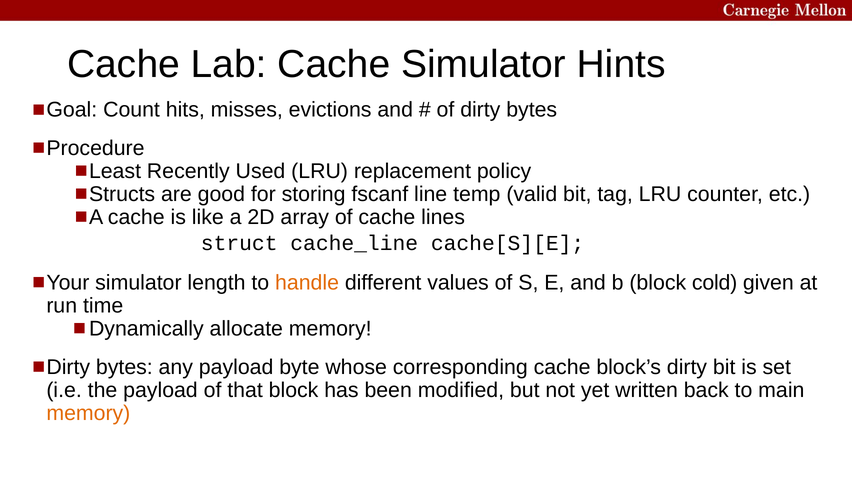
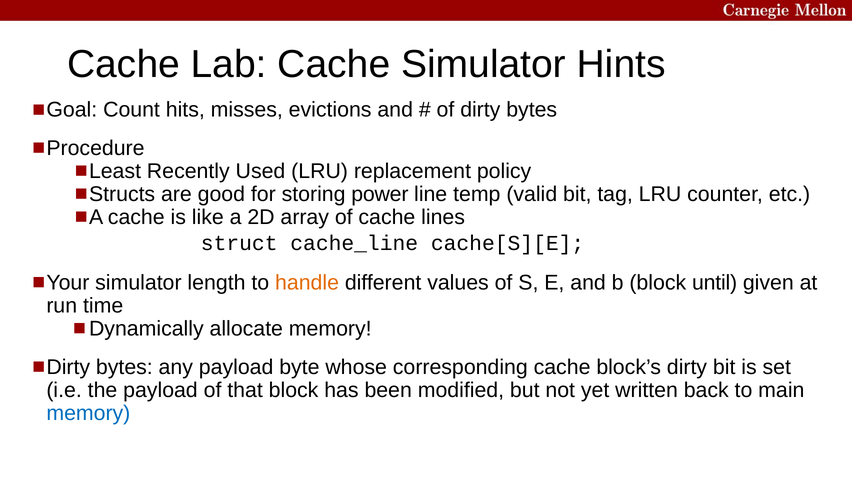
fscanf: fscanf -> power
cold: cold -> until
memory at (88, 413) colour: orange -> blue
